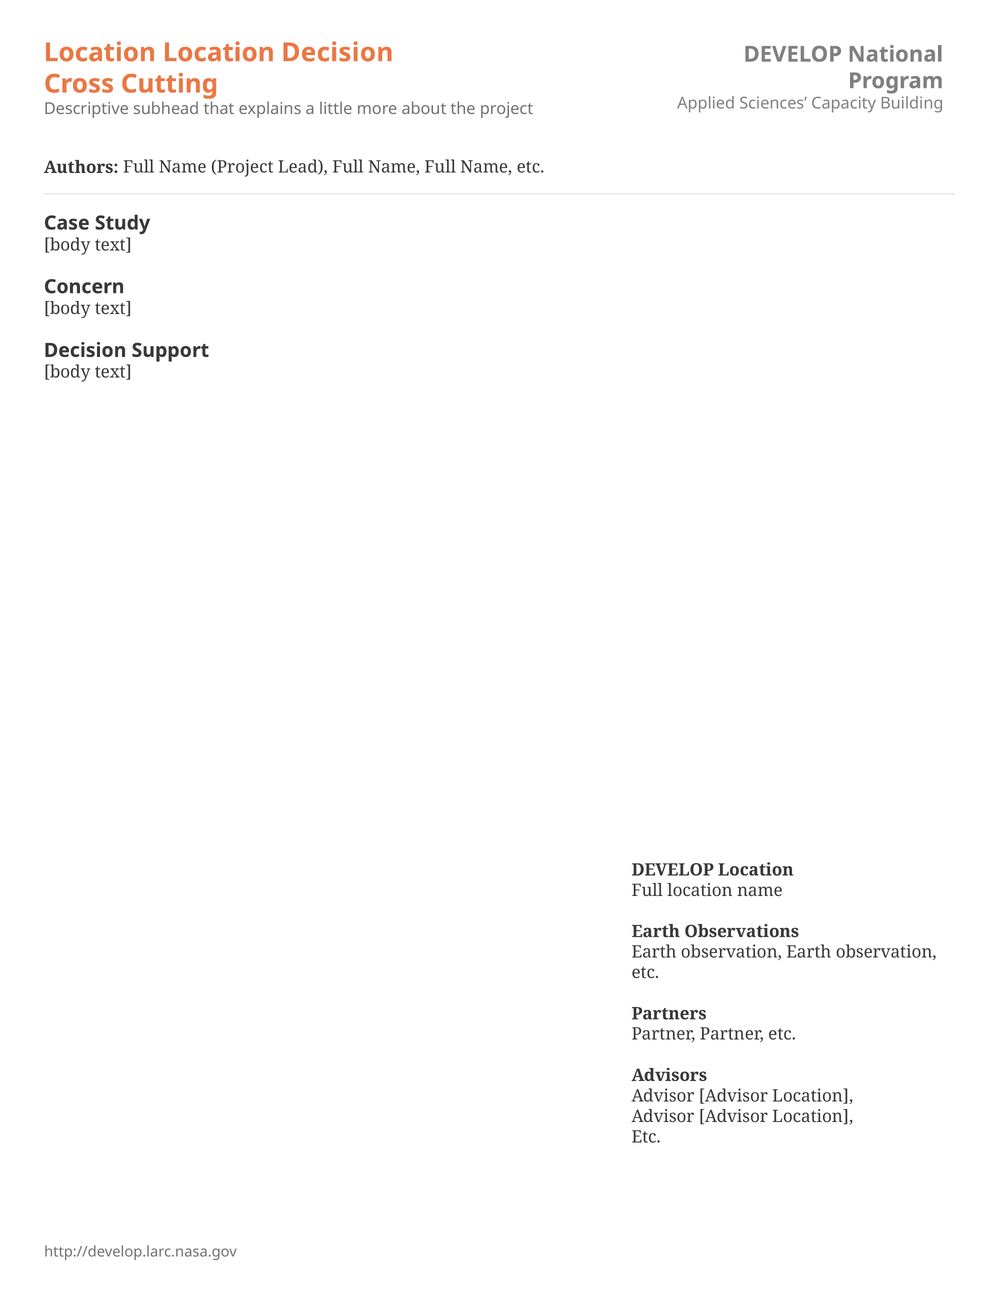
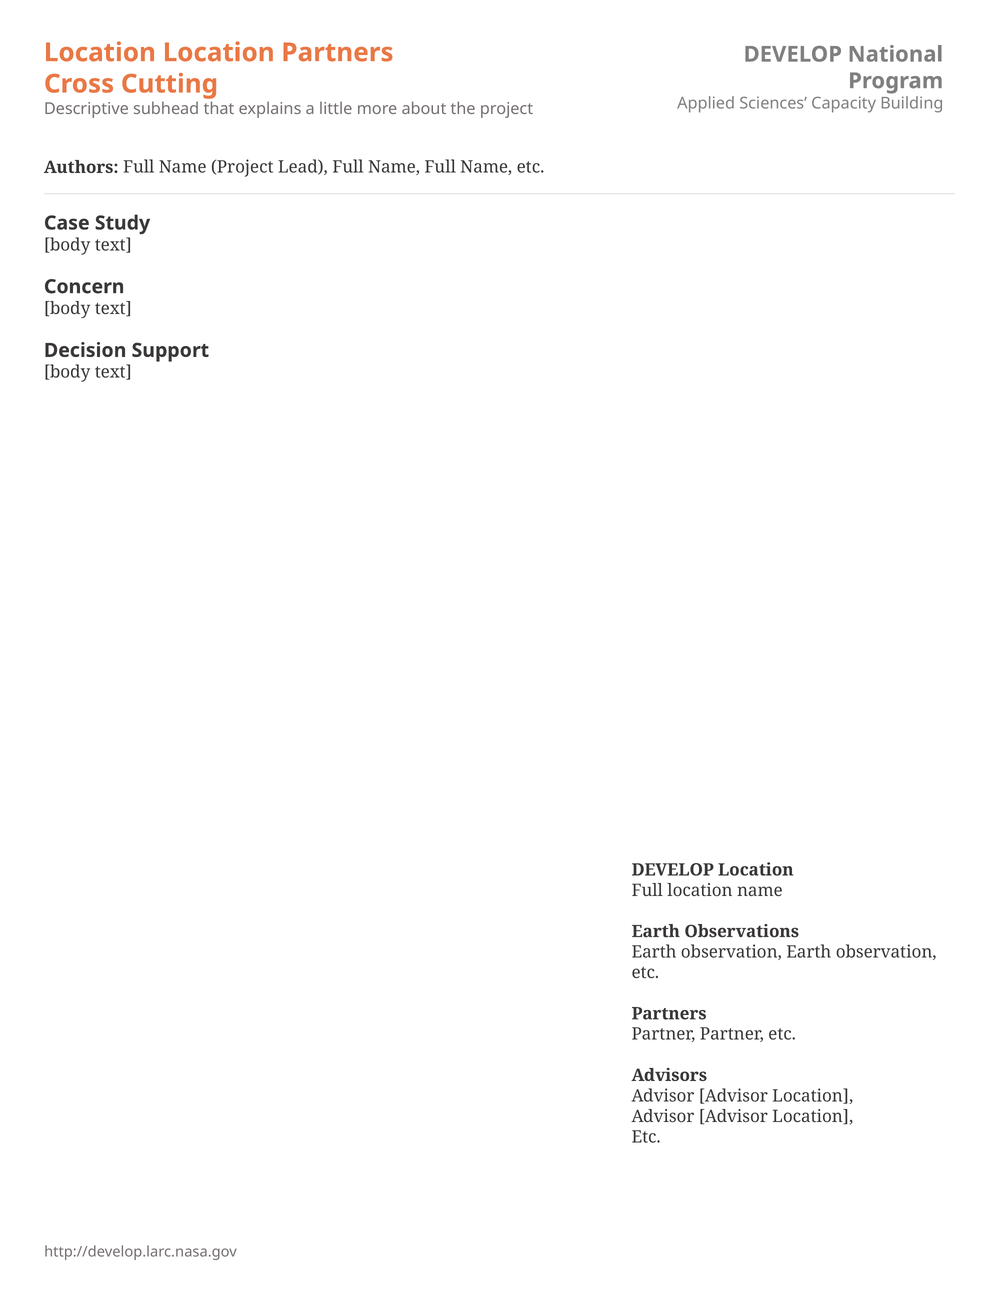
Location Decision: Decision -> Partners
